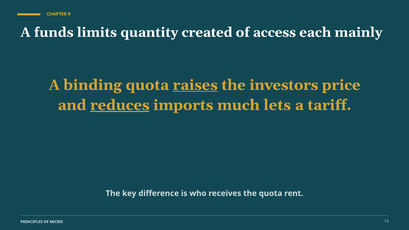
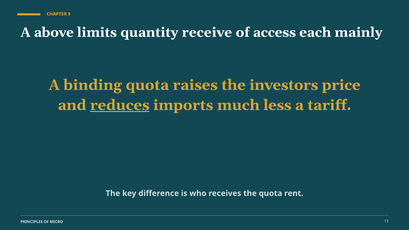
funds: funds -> above
created: created -> receive
raises underline: present -> none
lets: lets -> less
